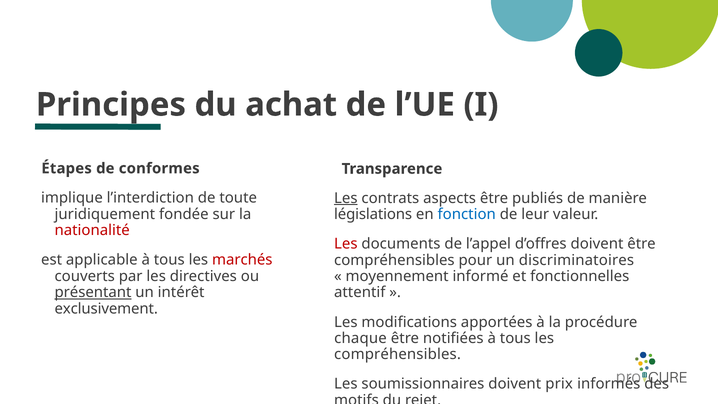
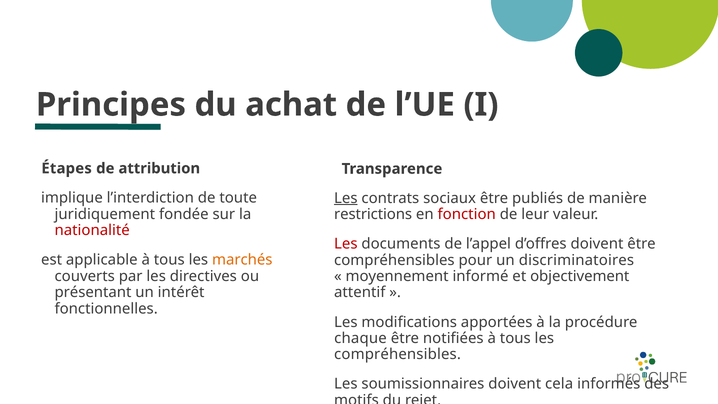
conformes: conformes -> attribution
aspects: aspects -> sociaux
législations: législations -> restrictions
fonction colour: blue -> red
marchés colour: red -> orange
fonctionnelles: fonctionnelles -> objectivement
présentant underline: present -> none
exclusivement: exclusivement -> fonctionnelles
prix: prix -> cela
